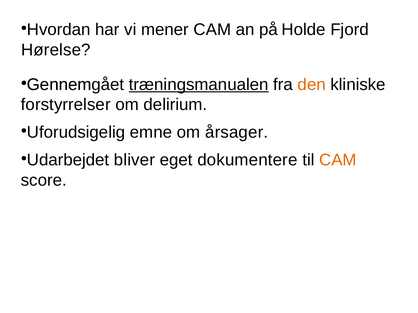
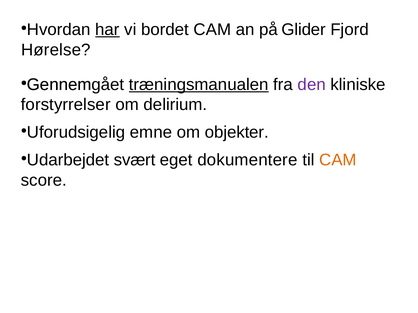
har underline: none -> present
mener: mener -> bordet
Holde: Holde -> Glider
den colour: orange -> purple
årsager: årsager -> objekter
bliver: bliver -> svært
